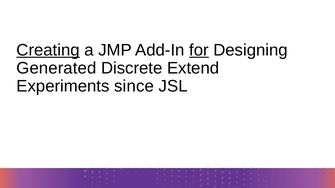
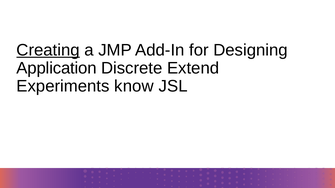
for underline: present -> none
Generated: Generated -> Application
since: since -> know
